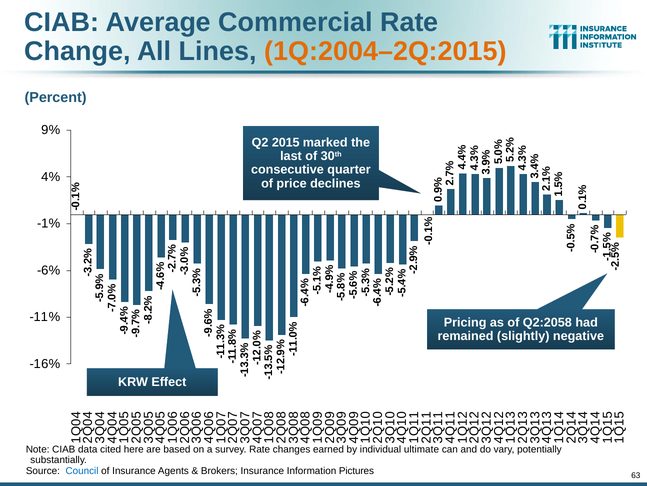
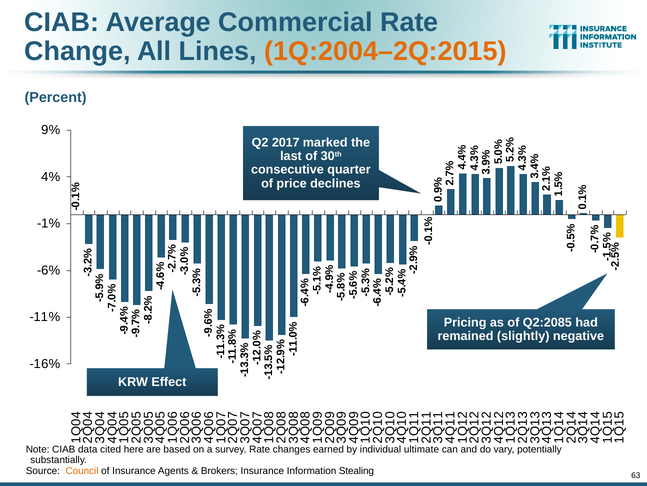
2015: 2015 -> 2017
Q2:2058: Q2:2058 -> Q2:2085
Council colour: blue -> orange
Pictures: Pictures -> Stealing
